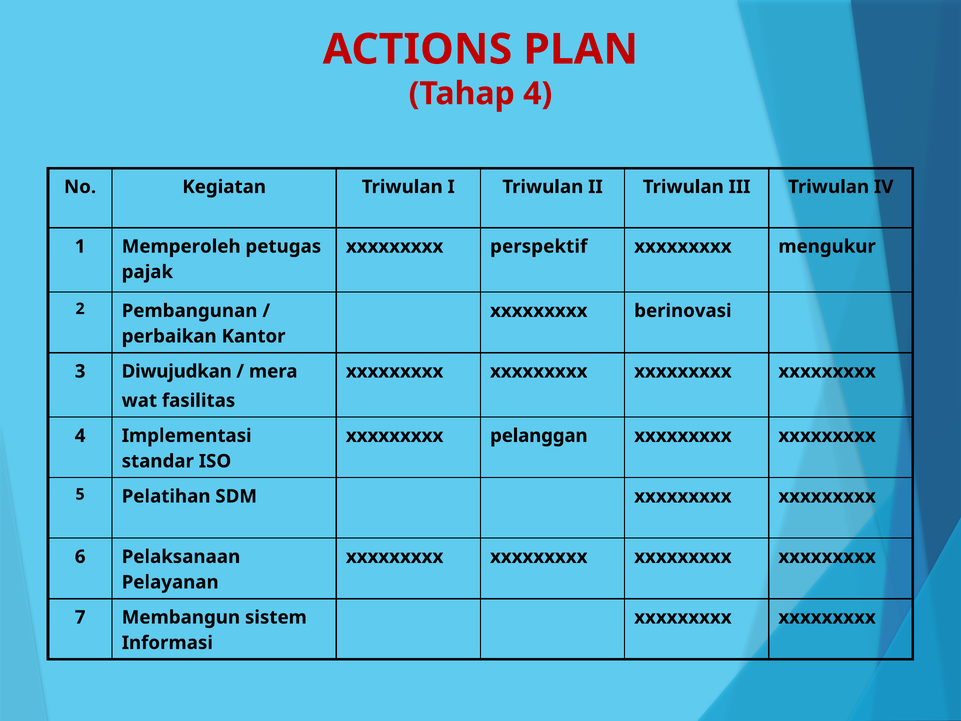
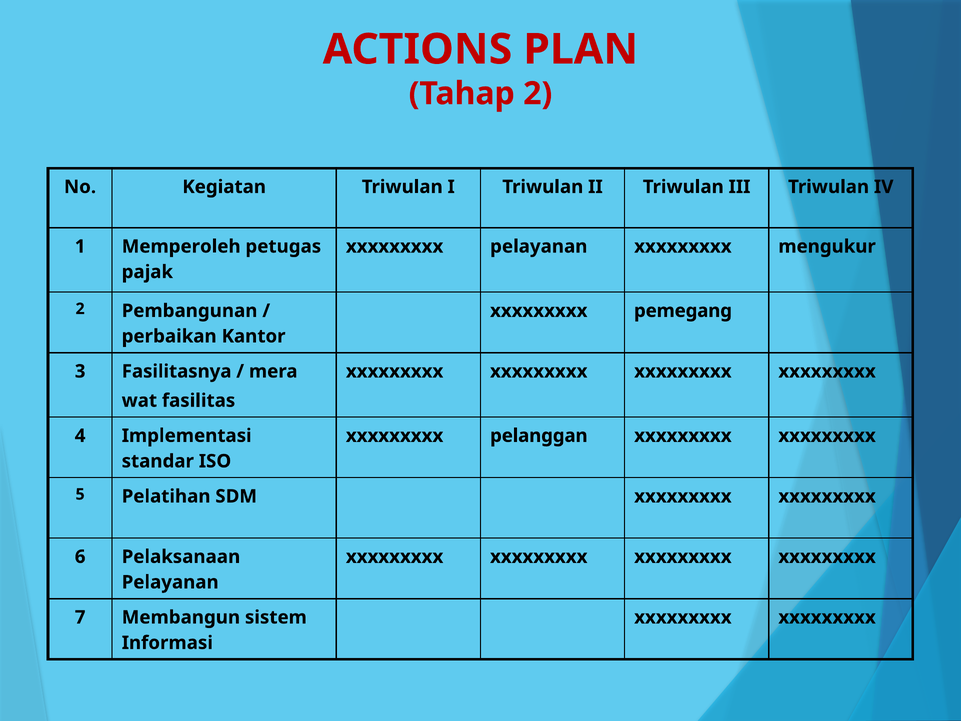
Tahap 4: 4 -> 2
xxxxxxxxx perspektif: perspektif -> pelayanan
berinovasi: berinovasi -> pemegang
Diwujudkan: Diwujudkan -> Fasilitasnya
